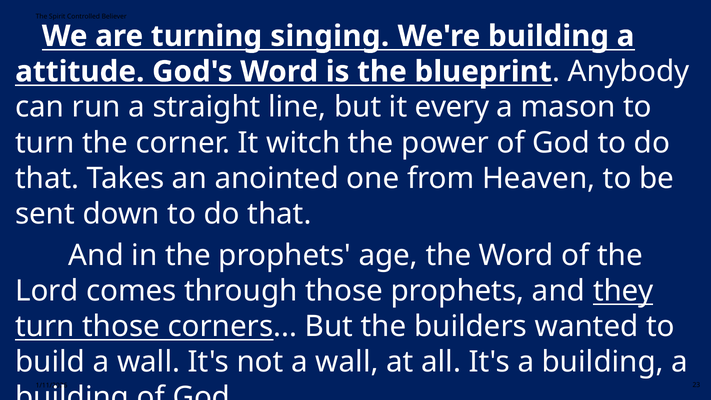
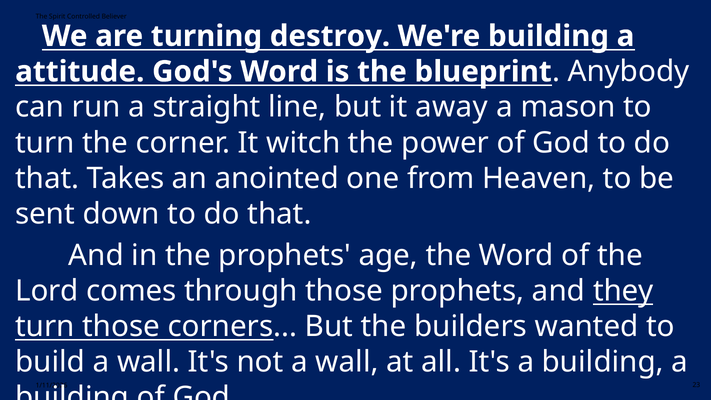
singing: singing -> destroy
every: every -> away
